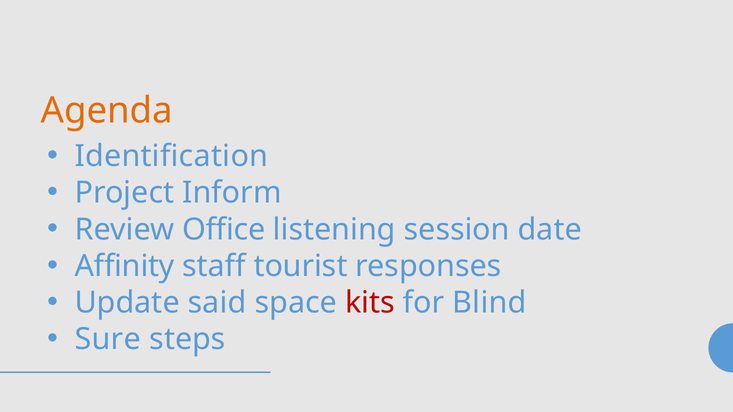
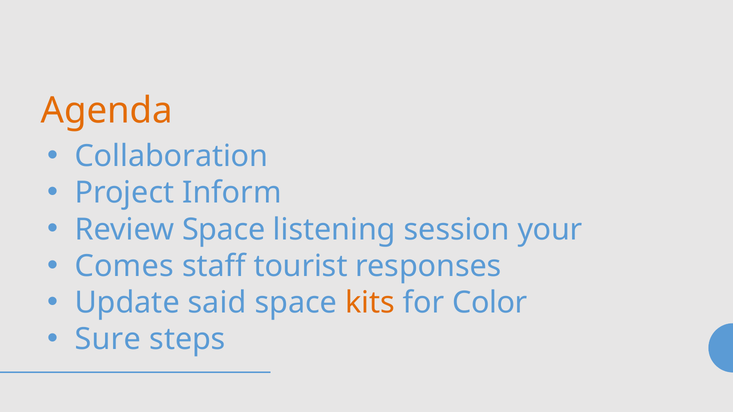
Identification: Identification -> Collaboration
Review Office: Office -> Space
date: date -> your
Affinity: Affinity -> Comes
kits colour: red -> orange
Blind: Blind -> Color
